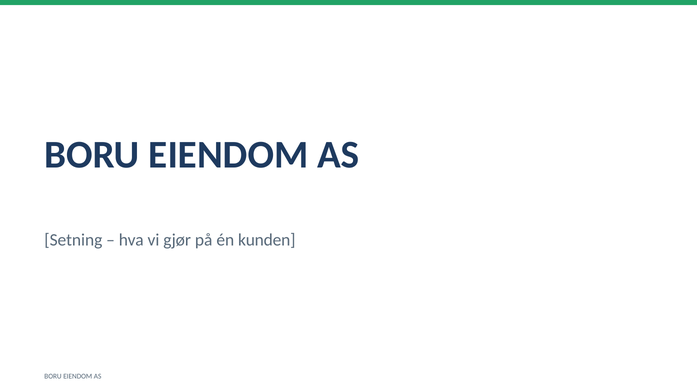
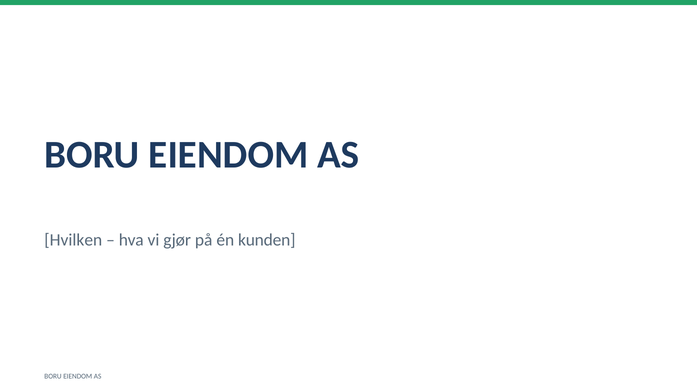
Setning: Setning -> Hvilken
